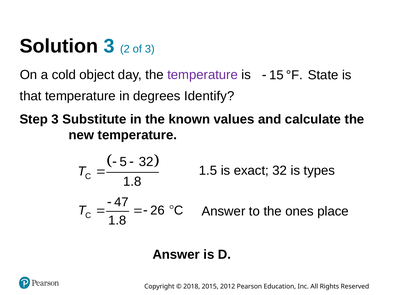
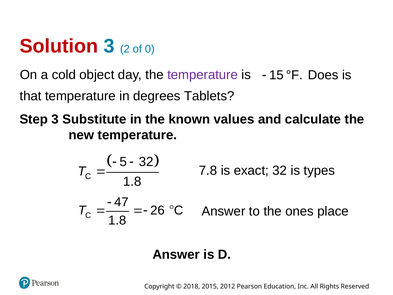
Solution colour: black -> red
of 3: 3 -> 0
State: State -> Does
Identify: Identify -> Tablets
1.5: 1.5 -> 7.8
